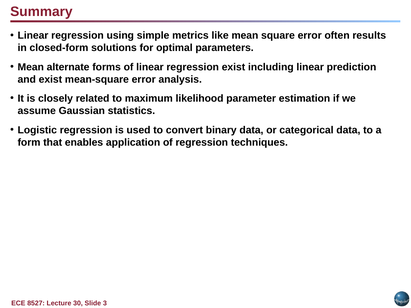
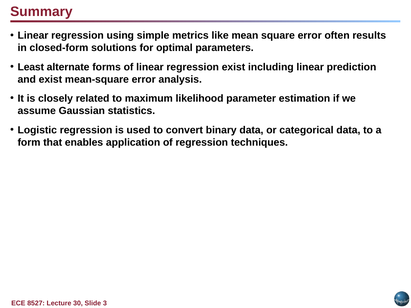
Mean at (31, 67): Mean -> Least
